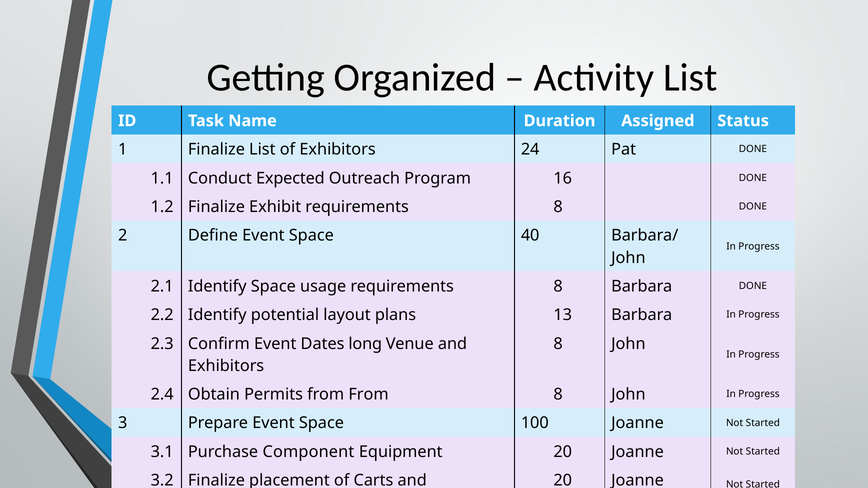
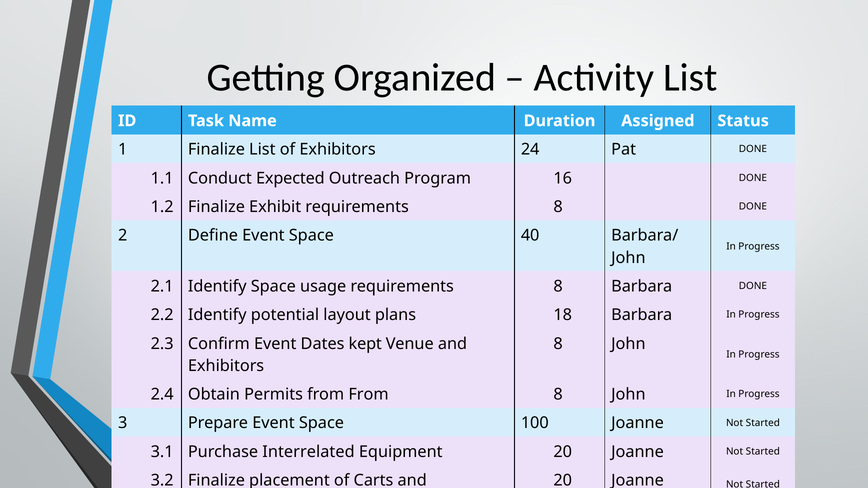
13: 13 -> 18
long: long -> kept
Component: Component -> Interrelated
